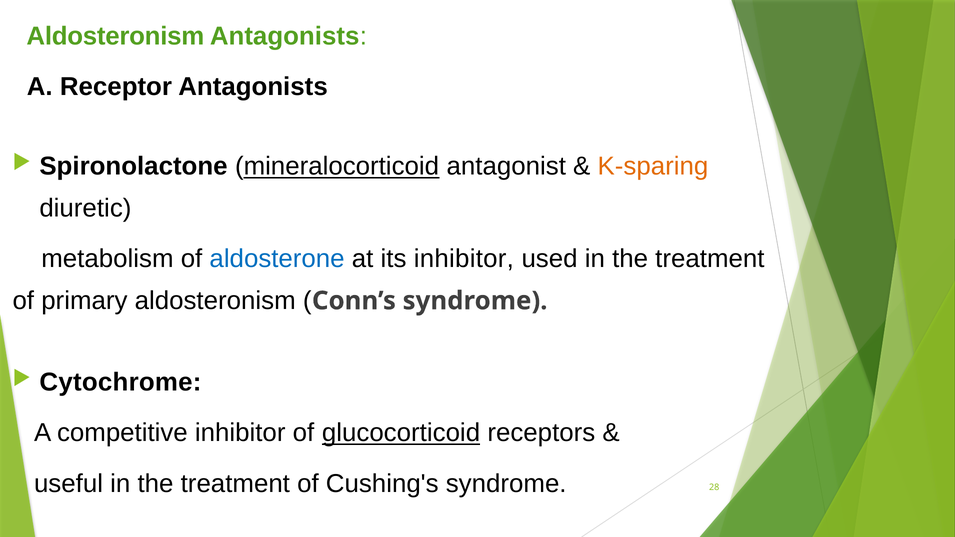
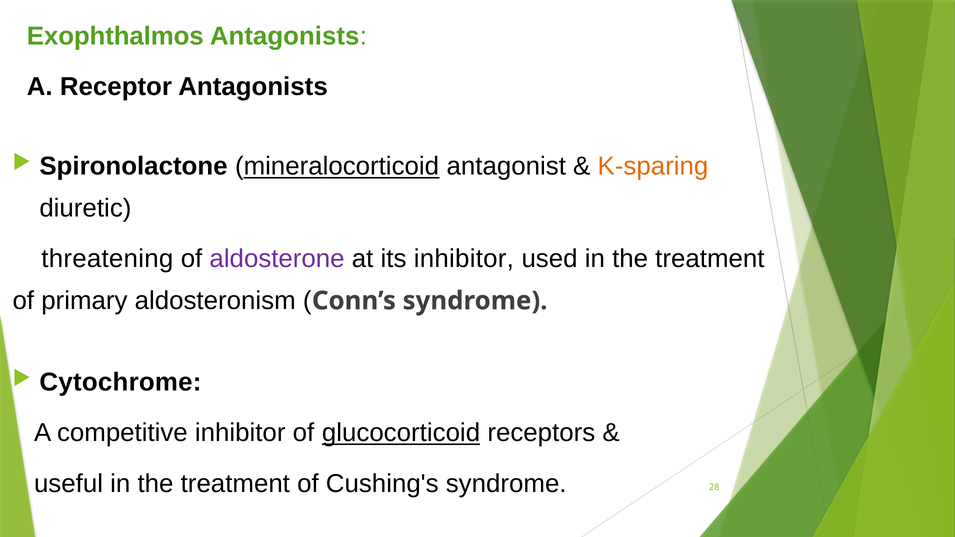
Aldosteronism at (115, 36): Aldosteronism -> Exophthalmos
metabolism: metabolism -> threatening
aldosterone colour: blue -> purple
